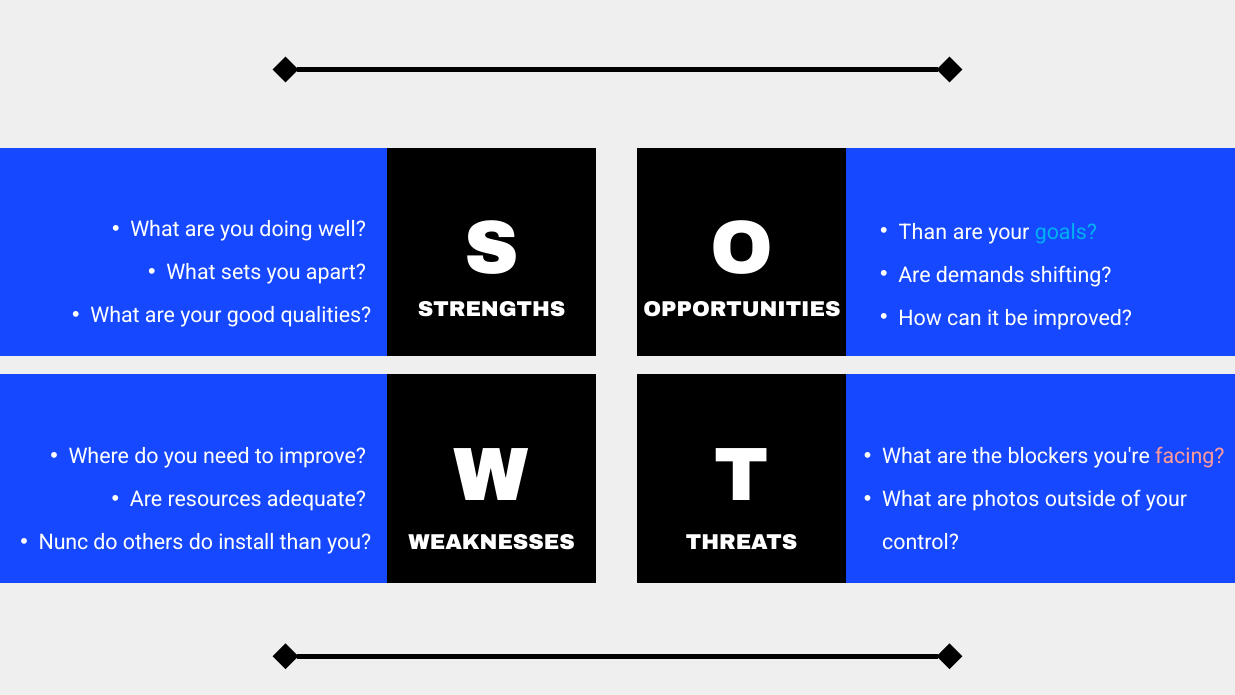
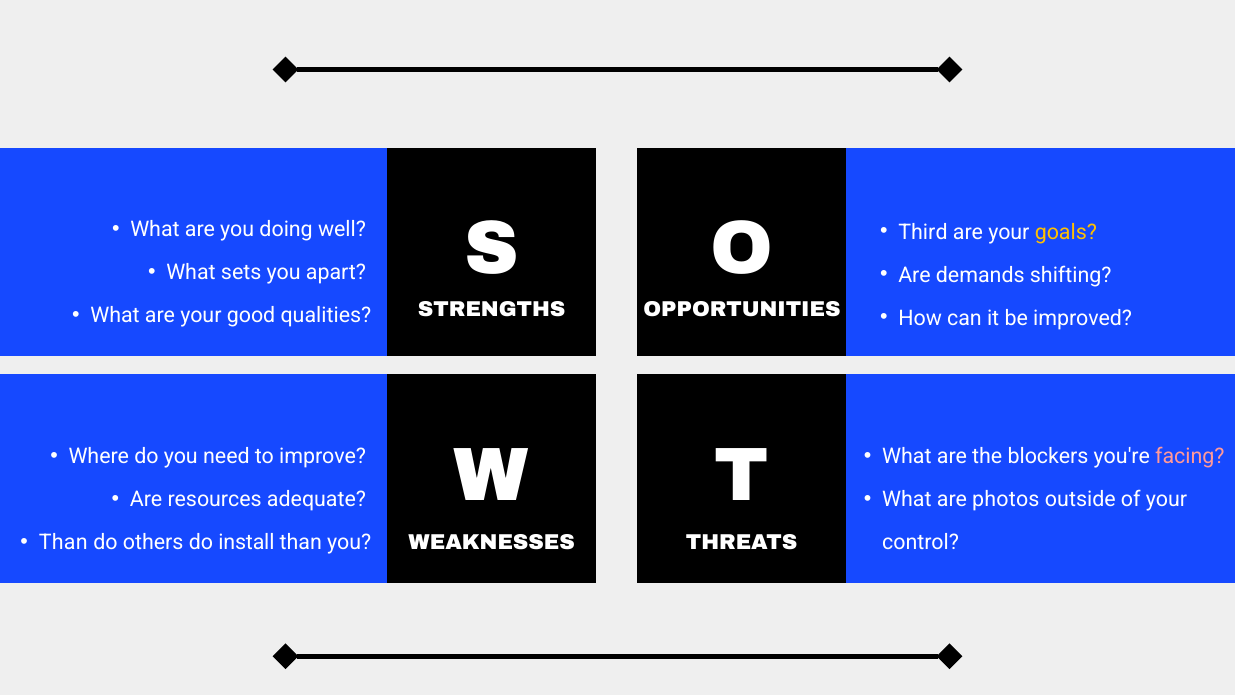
Than at (923, 232): Than -> Third
goals colour: light blue -> yellow
Nunc at (63, 542): Nunc -> Than
